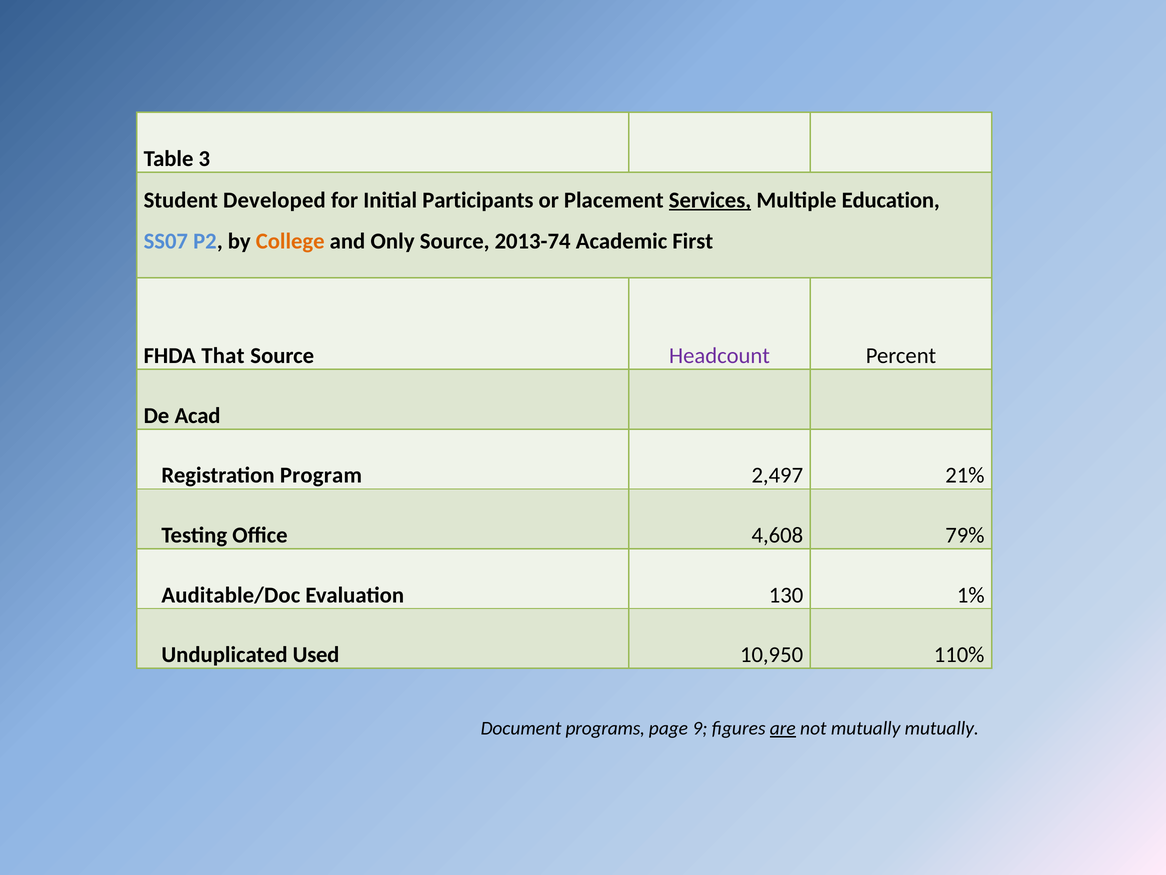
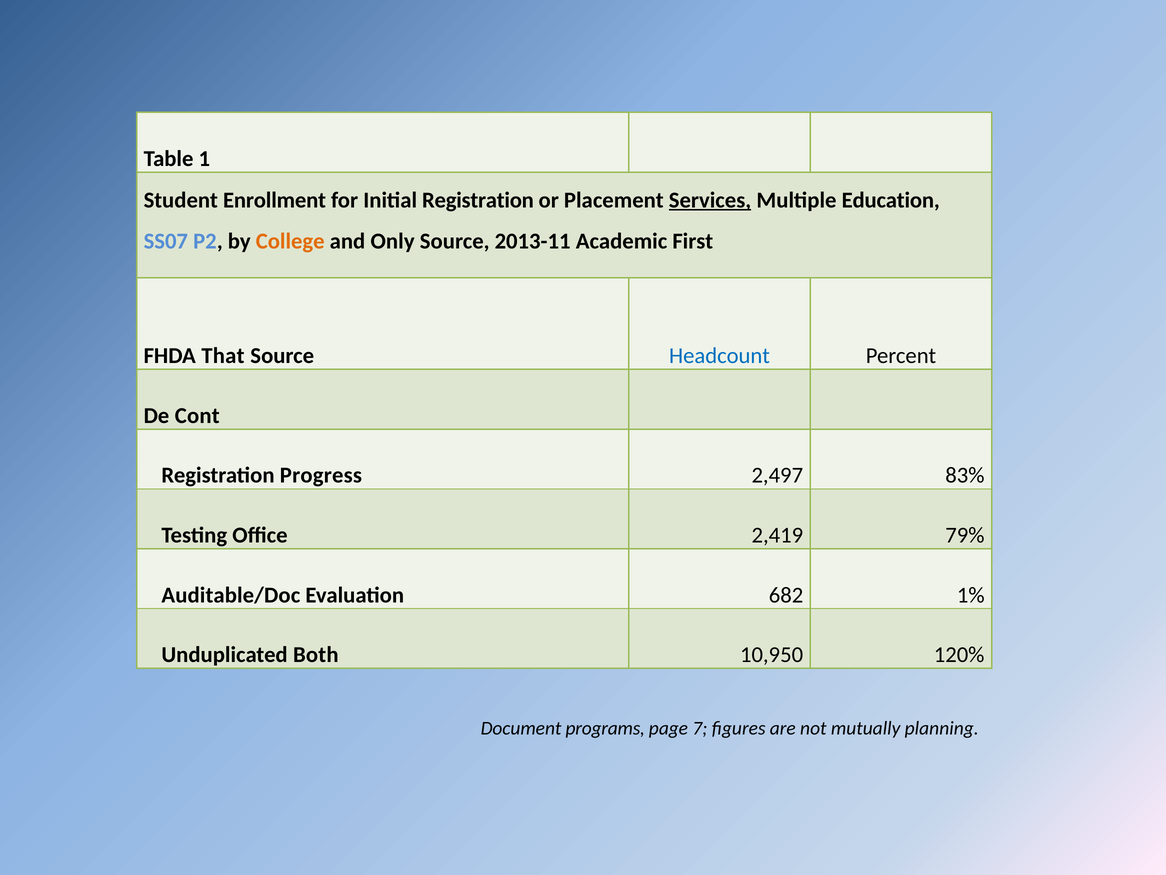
3: 3 -> 1
Developed: Developed -> Enrollment
Initial Participants: Participants -> Registration
2013-74: 2013-74 -> 2013-11
Headcount colour: purple -> blue
Acad: Acad -> Cont
Program: Program -> Progress
21%: 21% -> 83%
4,608: 4,608 -> 2,419
130: 130 -> 682
Used: Used -> Both
110%: 110% -> 120%
9: 9 -> 7
are underline: present -> none
mutually mutually: mutually -> planning
